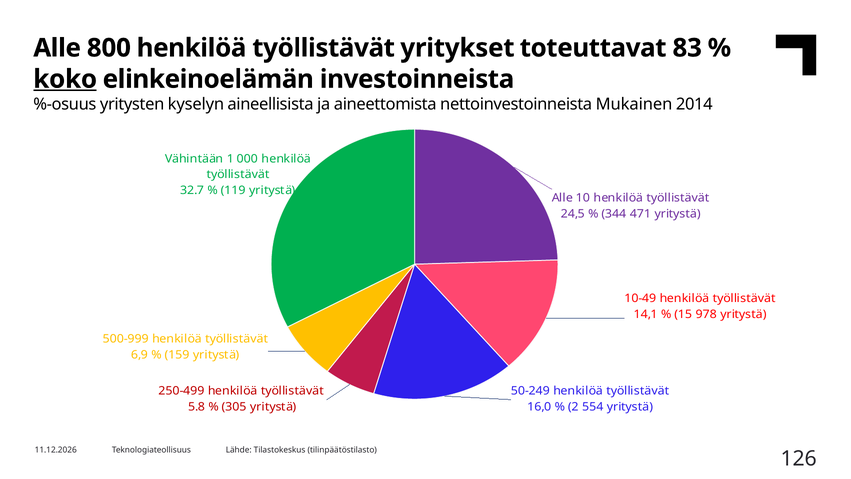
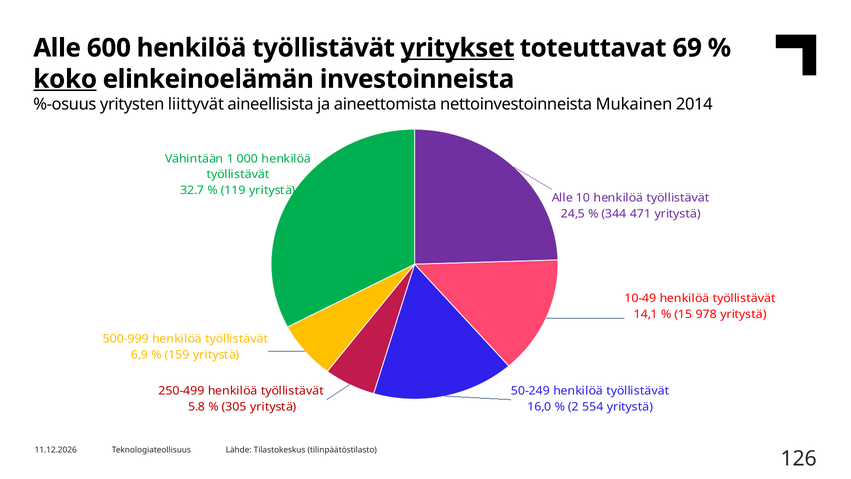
800: 800 -> 600
yritykset underline: none -> present
83: 83 -> 69
kyselyn: kyselyn -> liittyvät
